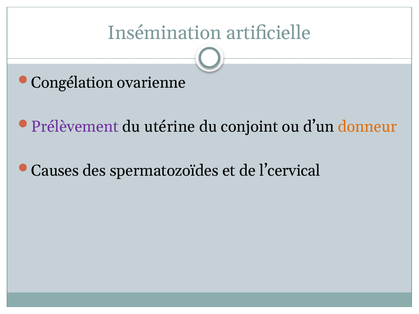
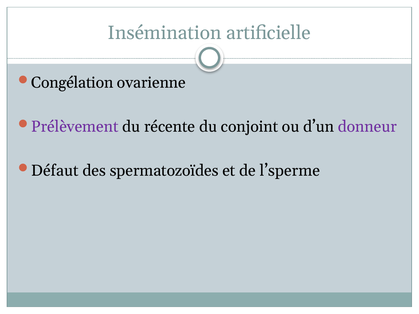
utérine: utérine -> récente
donneur colour: orange -> purple
Causes: Causes -> Défaut
l’cervical: l’cervical -> l’sperme
